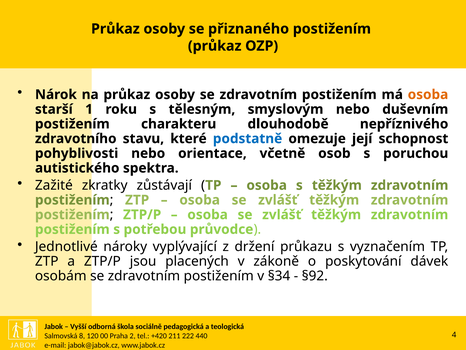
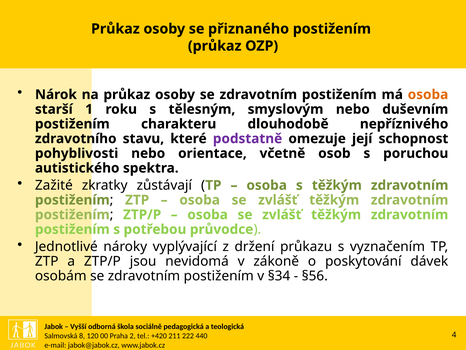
podstatně colour: blue -> purple
placených: placených -> nevidomá
§92: §92 -> §56
